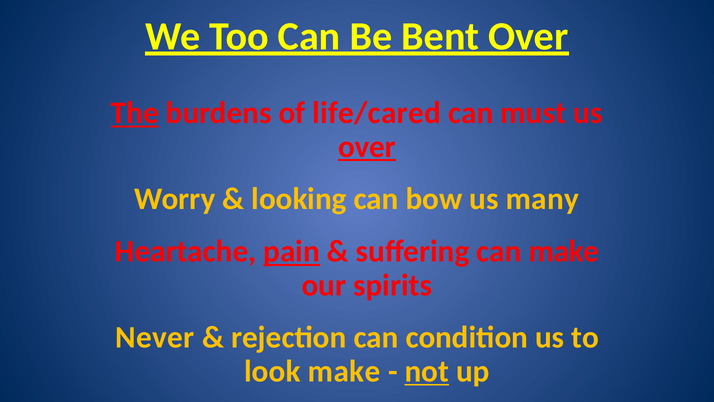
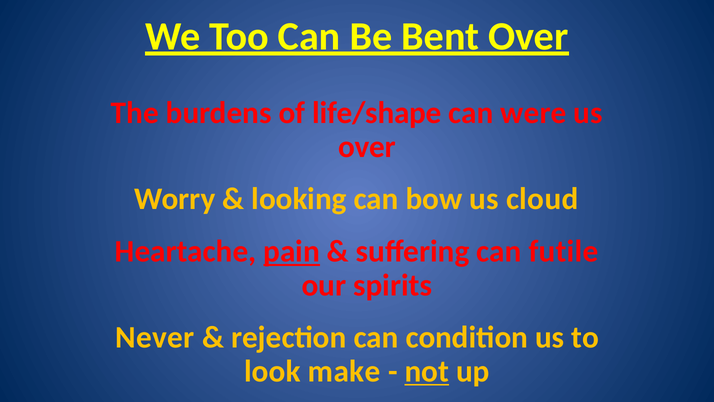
The underline: present -> none
life/cared: life/cared -> life/shape
must: must -> were
over at (367, 147) underline: present -> none
many: many -> cloud
can make: make -> futile
